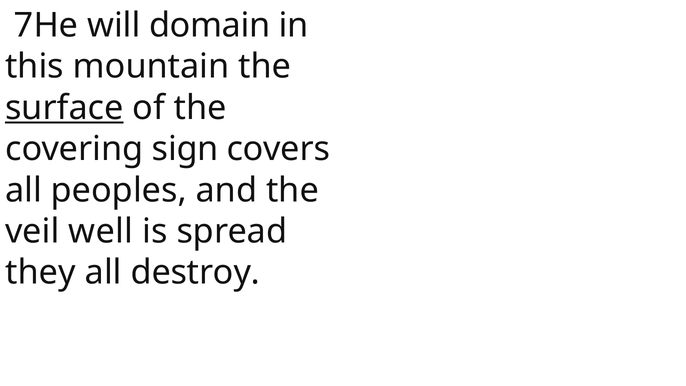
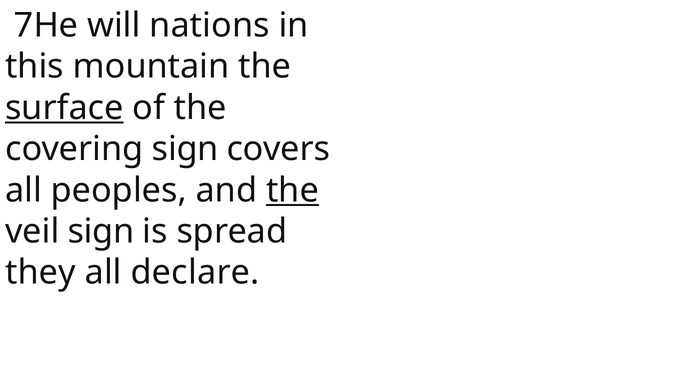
domain: domain -> nations
the at (293, 190) underline: none -> present
veil well: well -> sign
destroy: destroy -> declare
